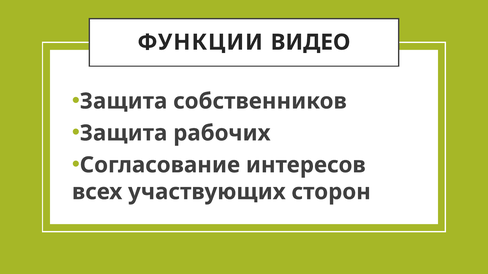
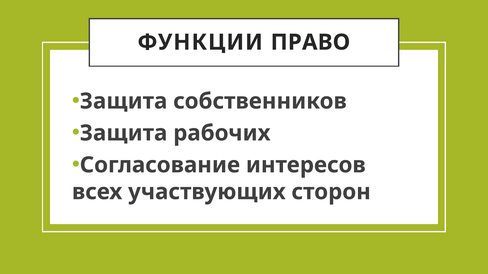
ВИДЕО: ВИДЕО -> ПРАВО
